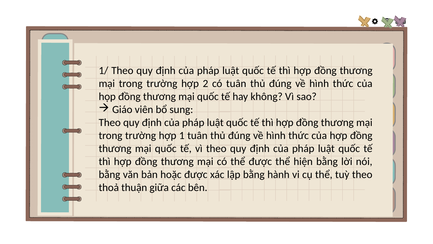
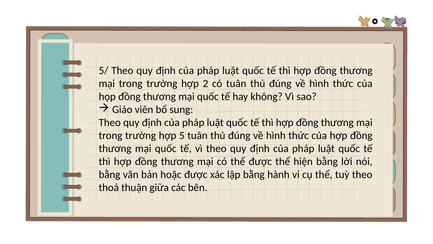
1/: 1/ -> 5/
1: 1 -> 5
